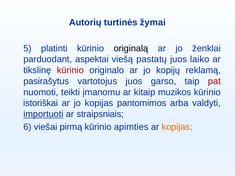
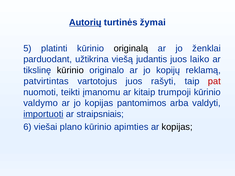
Autorių underline: none -> present
aspektai: aspektai -> užtikrina
pastatų: pastatų -> judantis
kūrinio at (70, 70) colour: red -> black
pasirašytus: pasirašytus -> patvirtintas
garso: garso -> rašyti
muzikos: muzikos -> trumpoji
istoriškai: istoriškai -> valdymo
pirmą: pirmą -> plano
kopijas at (177, 127) colour: orange -> black
